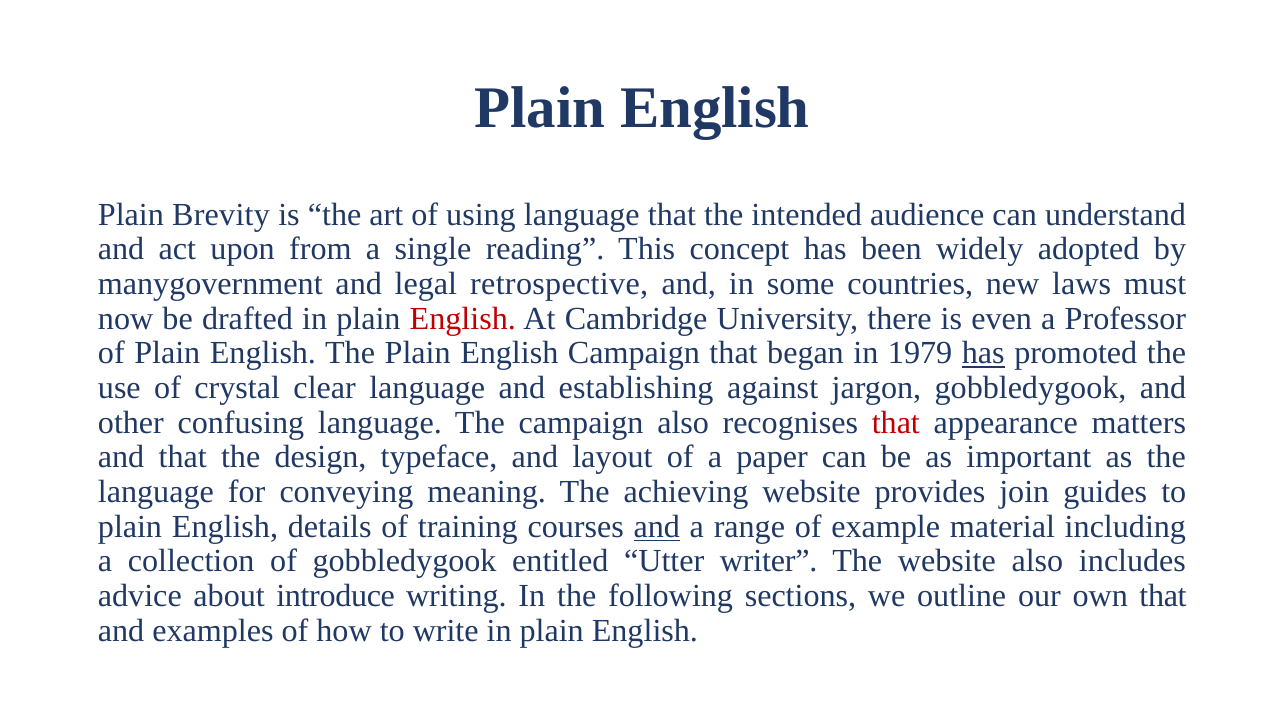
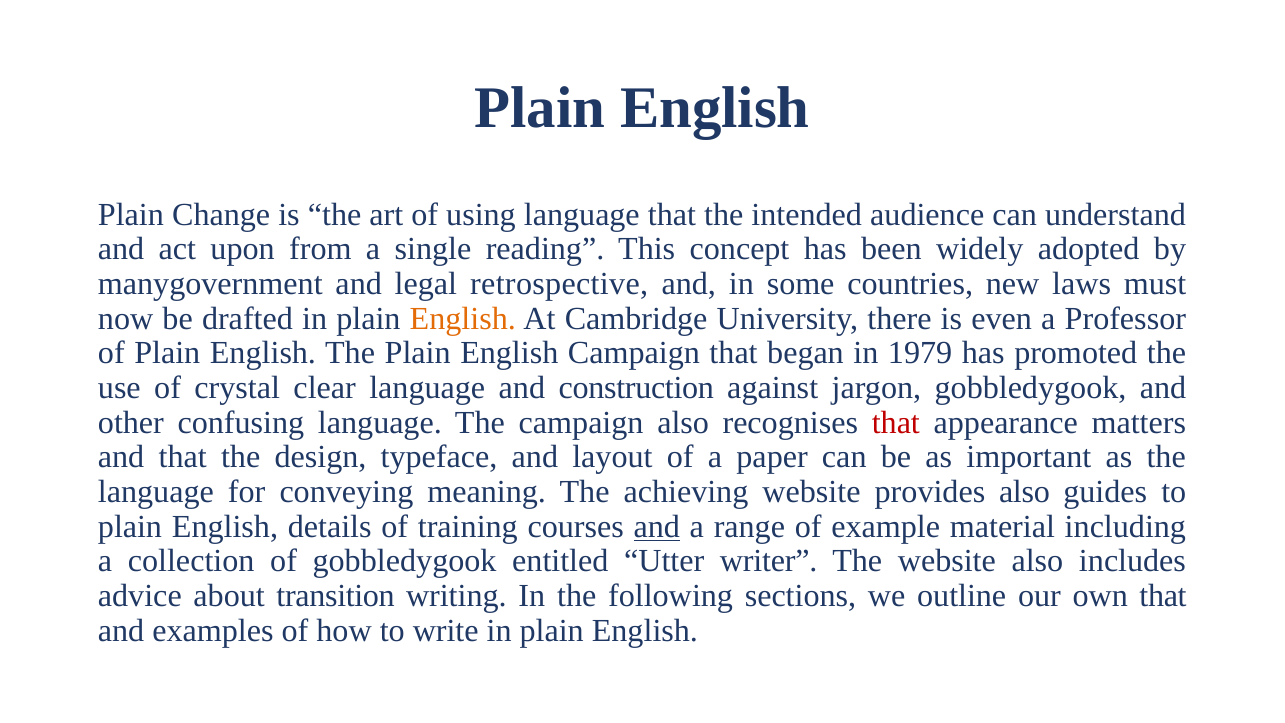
Brevity: Brevity -> Change
English at (463, 318) colour: red -> orange
has at (983, 353) underline: present -> none
establishing: establishing -> construction
provides join: join -> also
introduce: introduce -> transition
